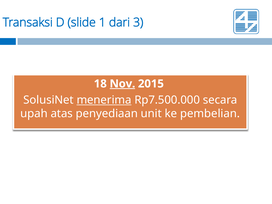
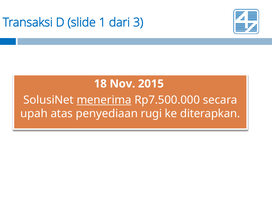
Nov underline: present -> none
unit: unit -> rugi
pembelian: pembelian -> diterapkan
